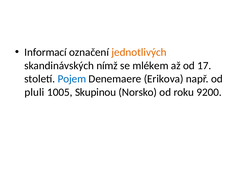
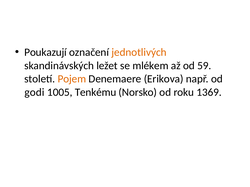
Informací: Informací -> Poukazují
nímž: nímž -> ležet
17: 17 -> 59
Pojem colour: blue -> orange
pluli: pluli -> godi
Skupinou: Skupinou -> Tenkému
9200: 9200 -> 1369
